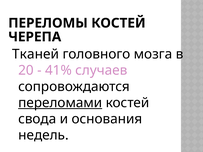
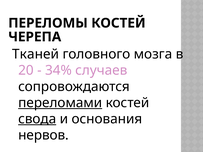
41%: 41% -> 34%
свода underline: none -> present
недель: недель -> нервов
